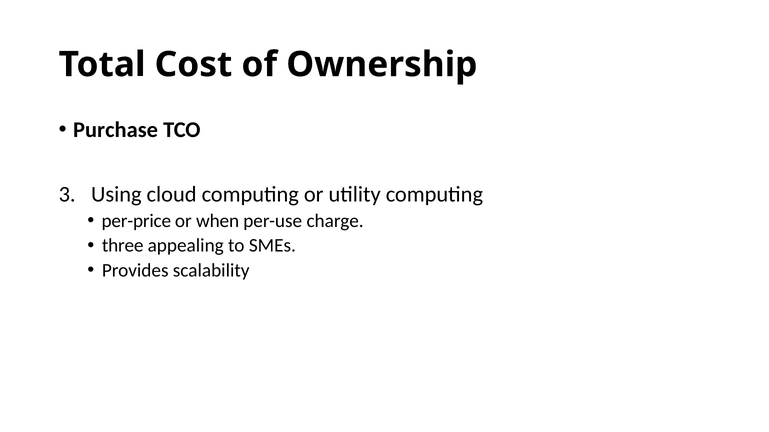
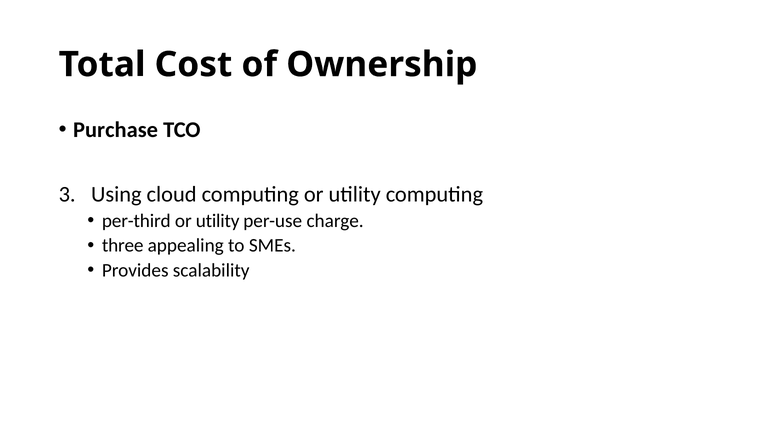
per-price: per-price -> per-third
when at (218, 221): when -> utility
